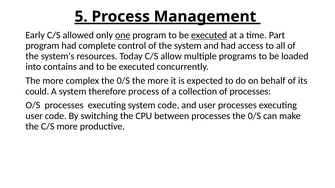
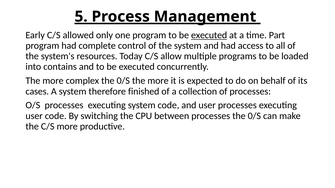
one underline: present -> none
could: could -> cases
therefore process: process -> finished
